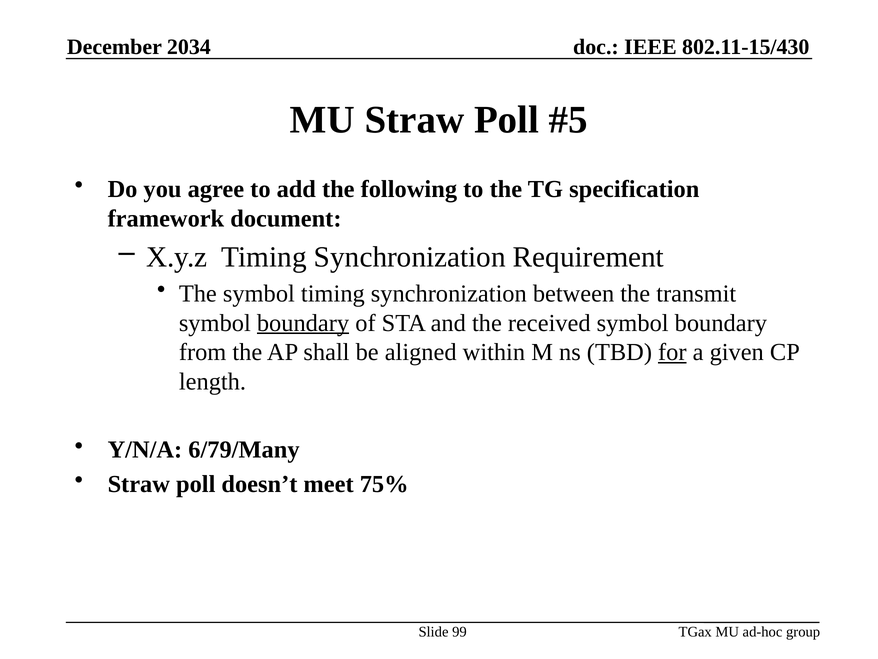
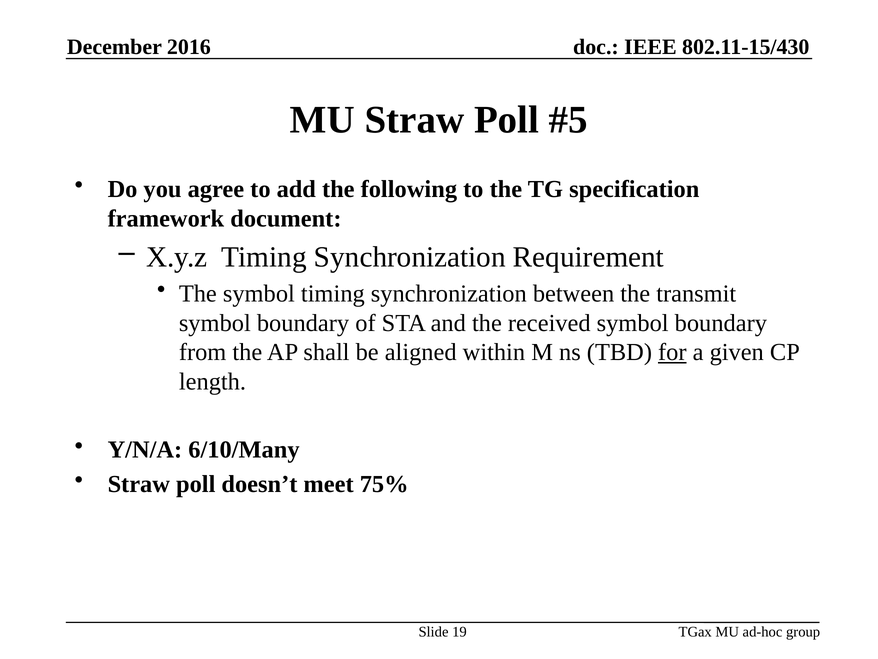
2034: 2034 -> 2016
boundary at (303, 323) underline: present -> none
6/79/Many: 6/79/Many -> 6/10/Many
99: 99 -> 19
